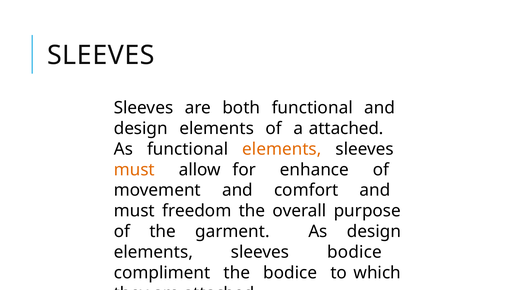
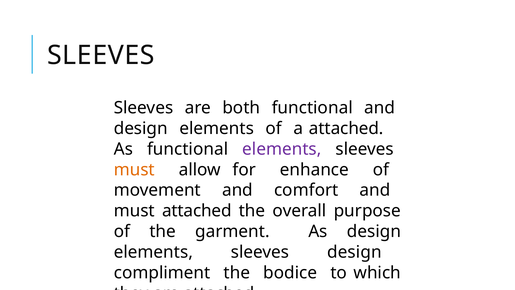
elements at (282, 149) colour: orange -> purple
must freedom: freedom -> attached
sleeves bodice: bodice -> design
